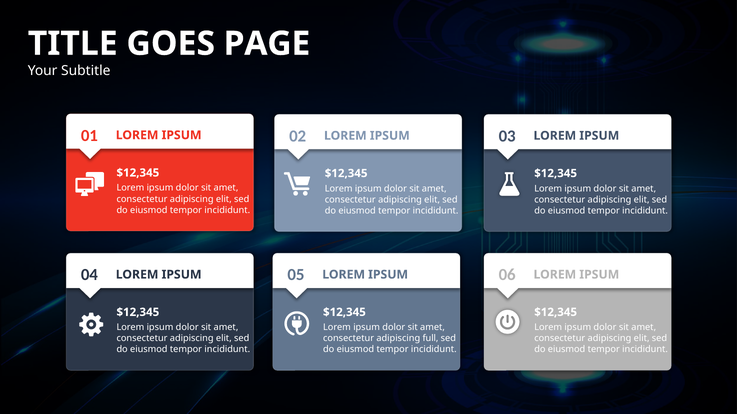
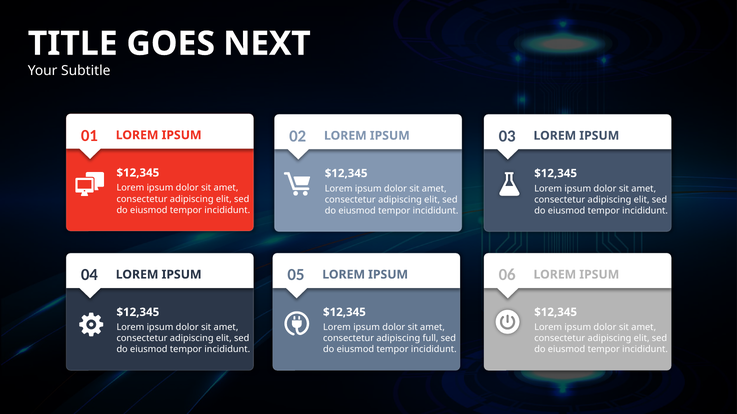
PAGE: PAGE -> NEXT
